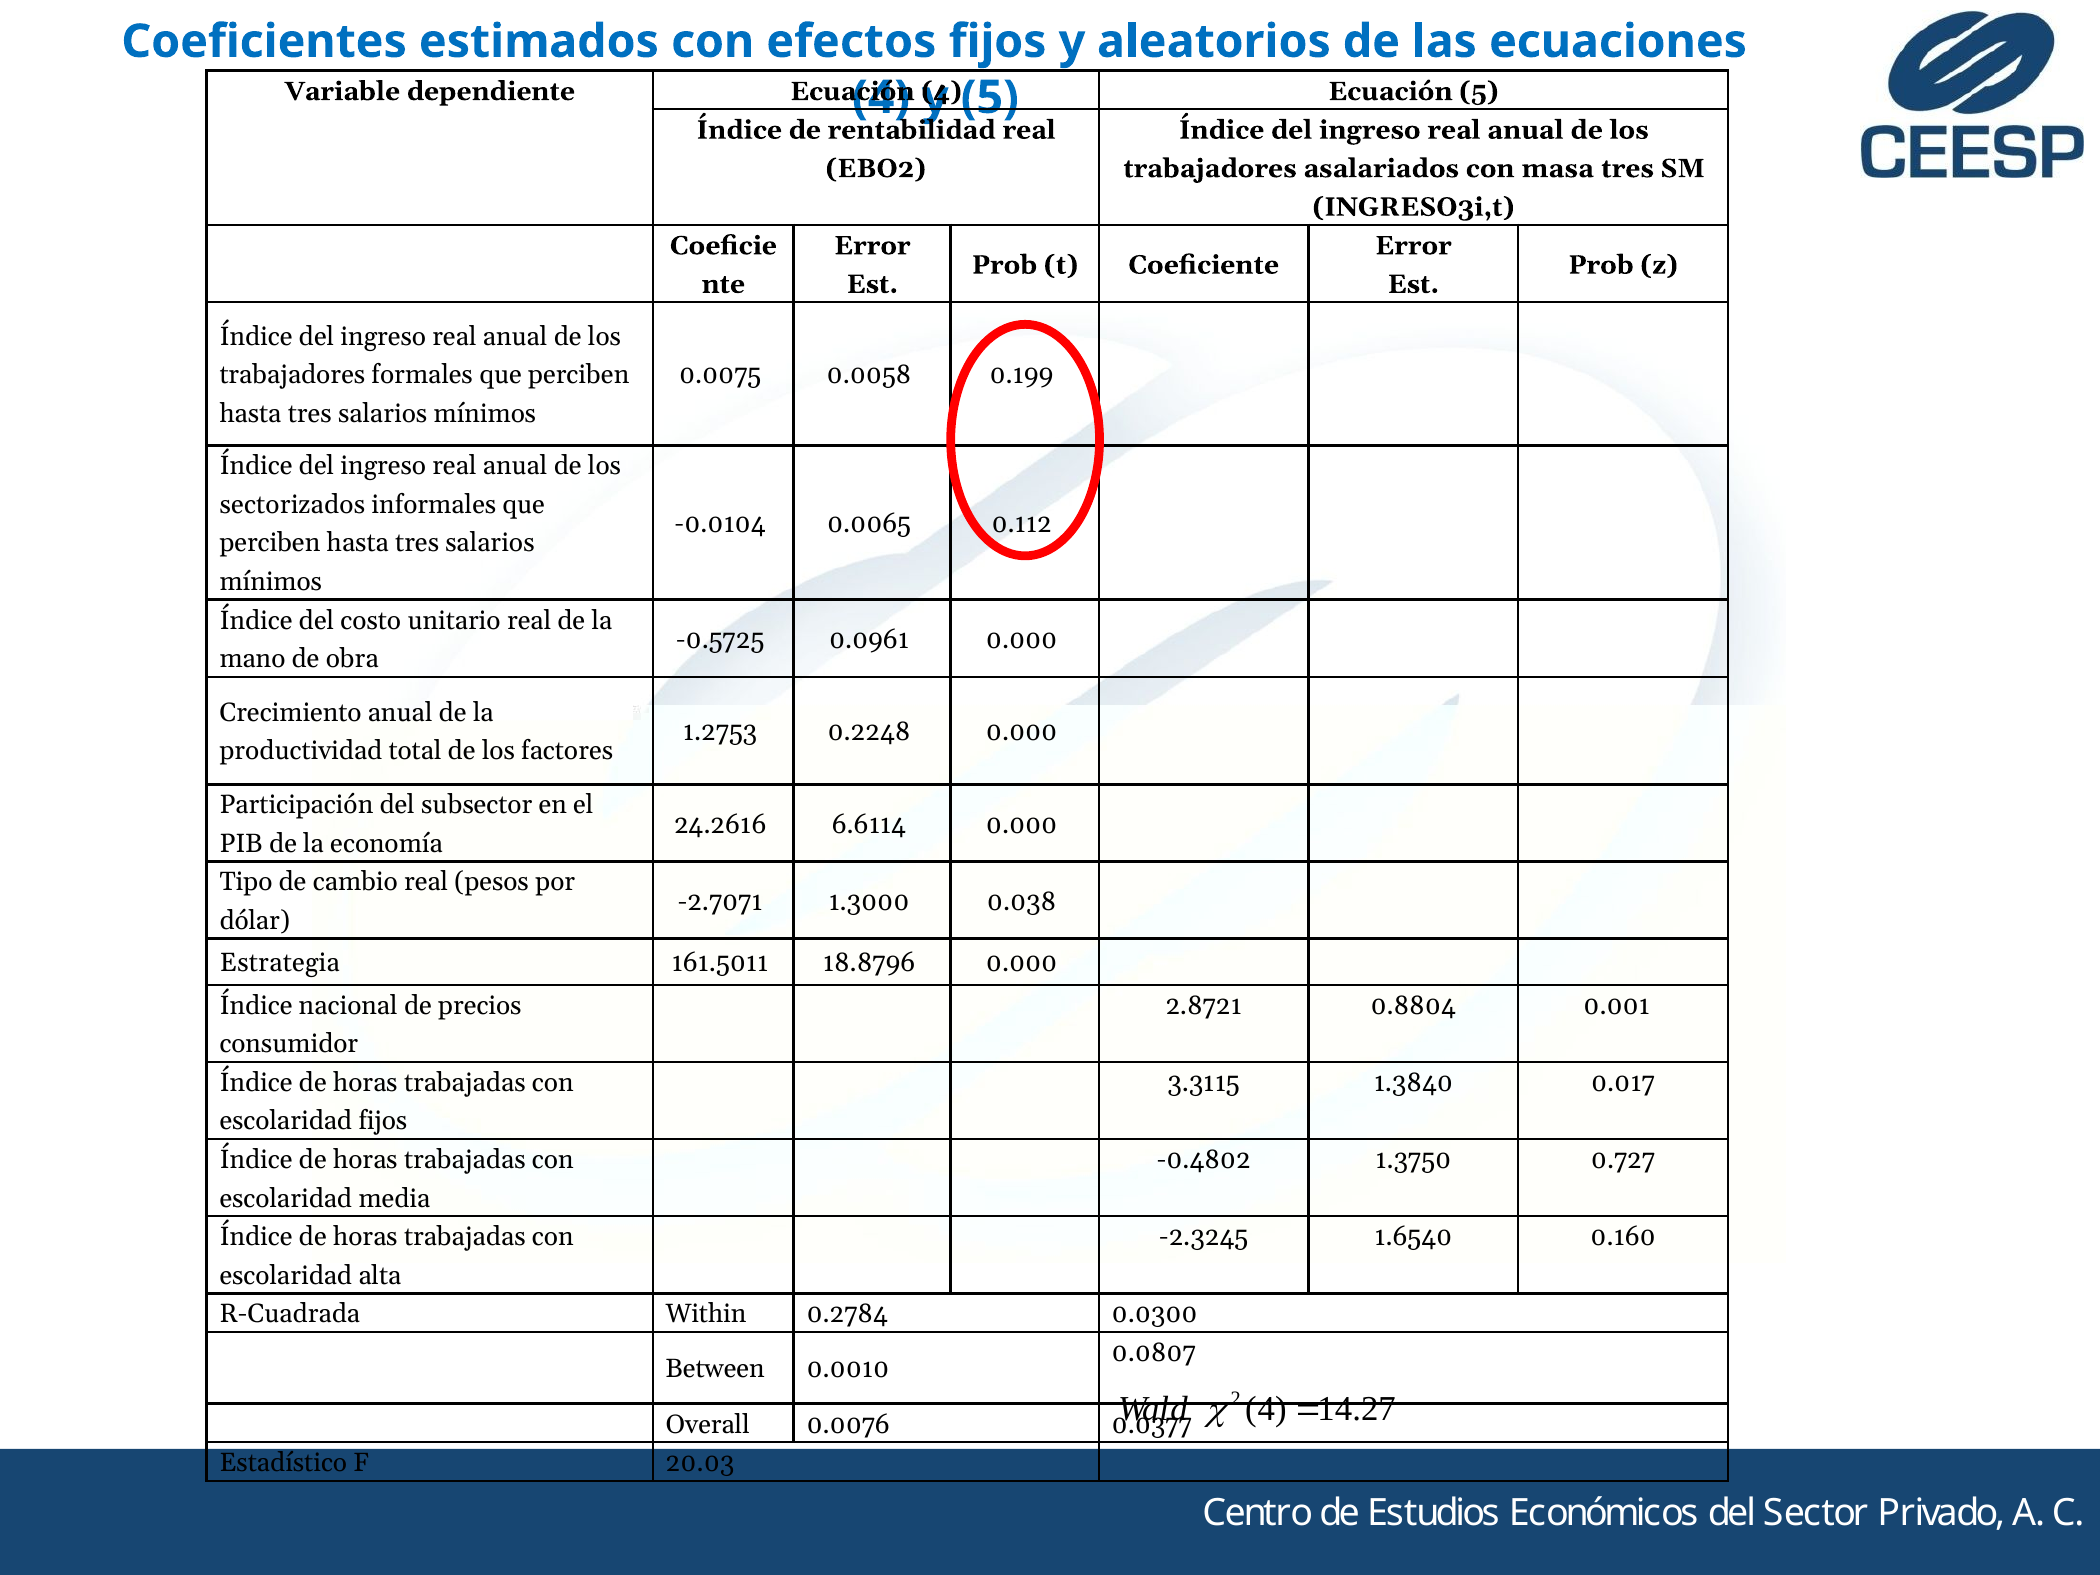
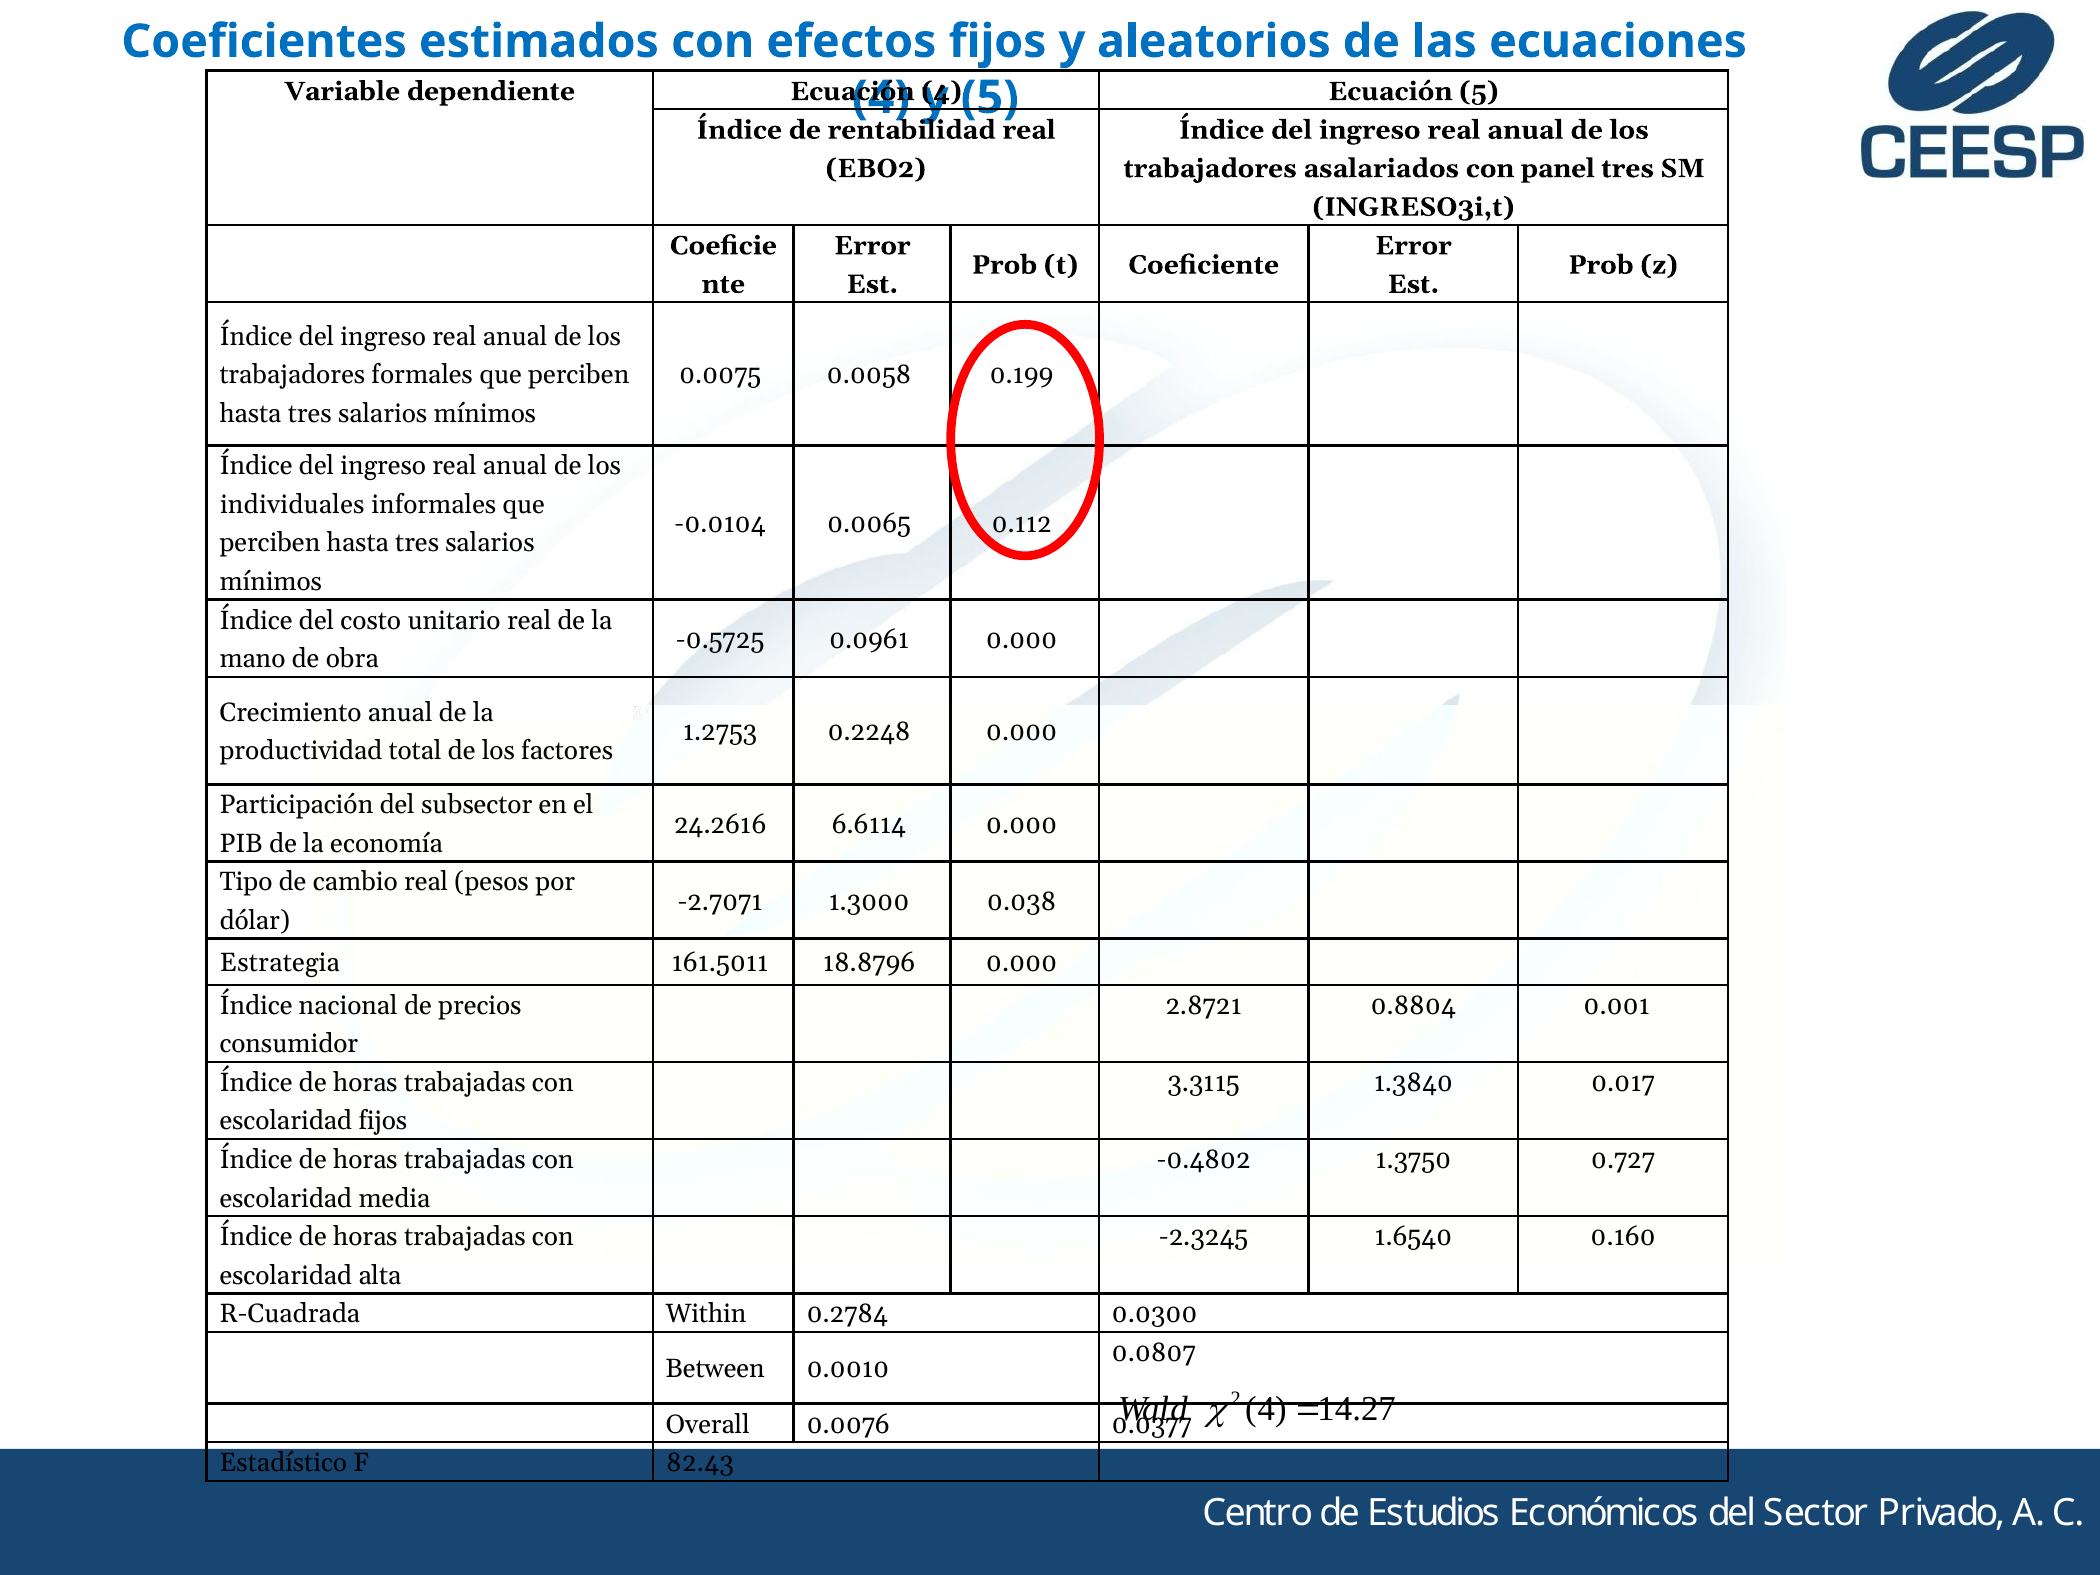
masa: masa -> panel
sectorizados: sectorizados -> individuales
20.03: 20.03 -> 82.43
